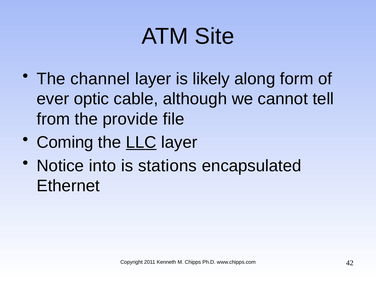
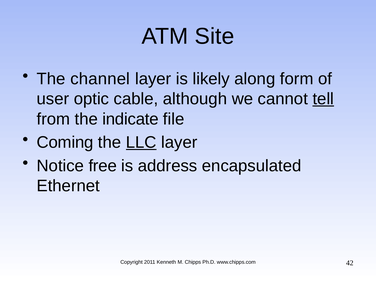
ever: ever -> user
tell underline: none -> present
provide: provide -> indicate
into: into -> free
stations: stations -> address
